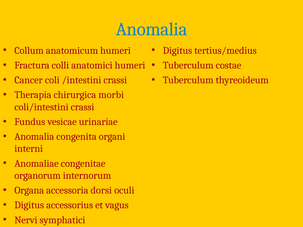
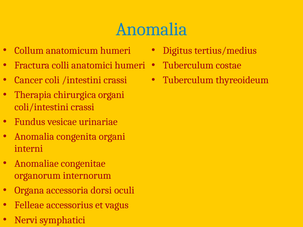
chirurgica morbi: morbi -> organi
Digitus at (29, 205): Digitus -> Felleae
